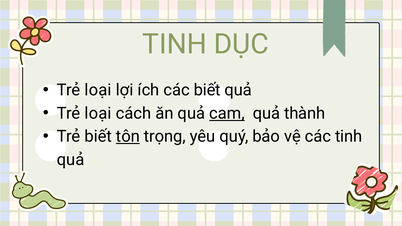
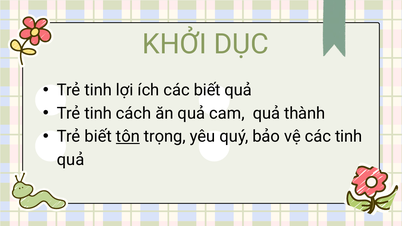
TINH at (175, 44): TINH -> KHỞI
loại at (98, 90): loại -> tinh
loại at (98, 113): loại -> tinh
cam underline: present -> none
